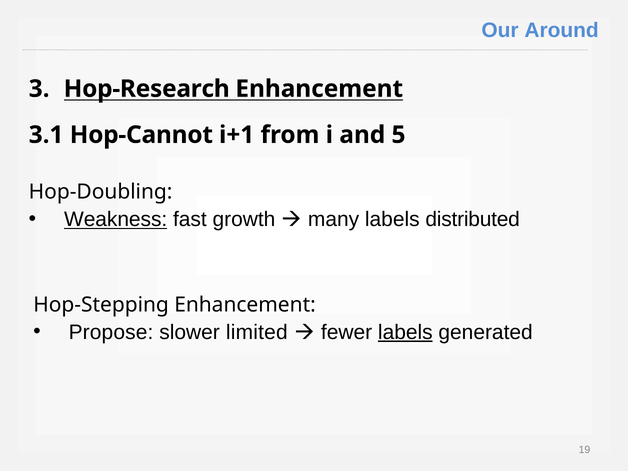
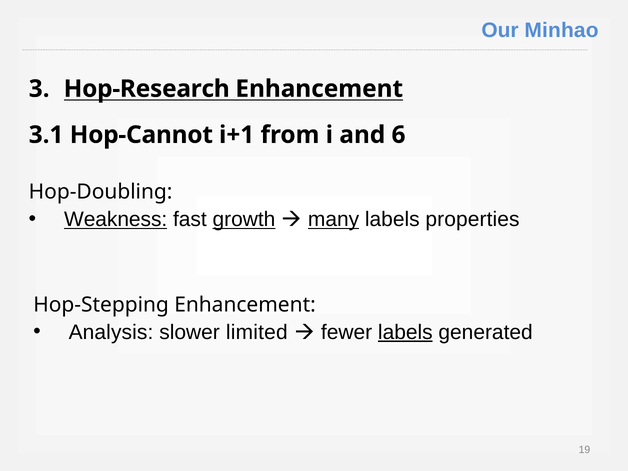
Around: Around -> Minhao
5: 5 -> 6
growth underline: none -> present
many underline: none -> present
distributed: distributed -> properties
Propose: Propose -> Analysis
